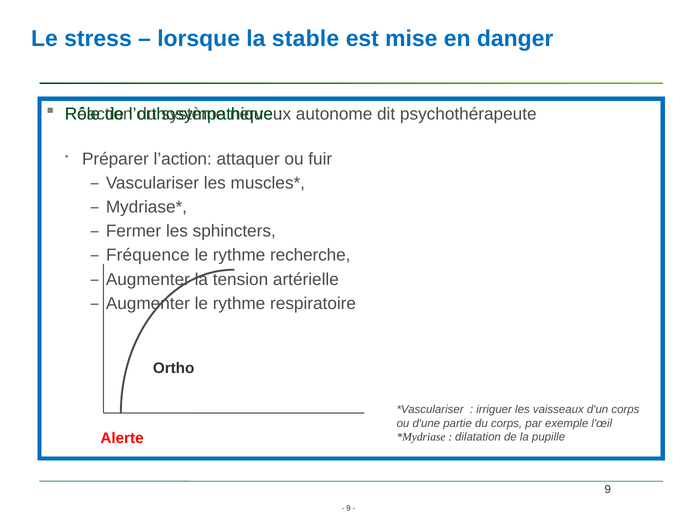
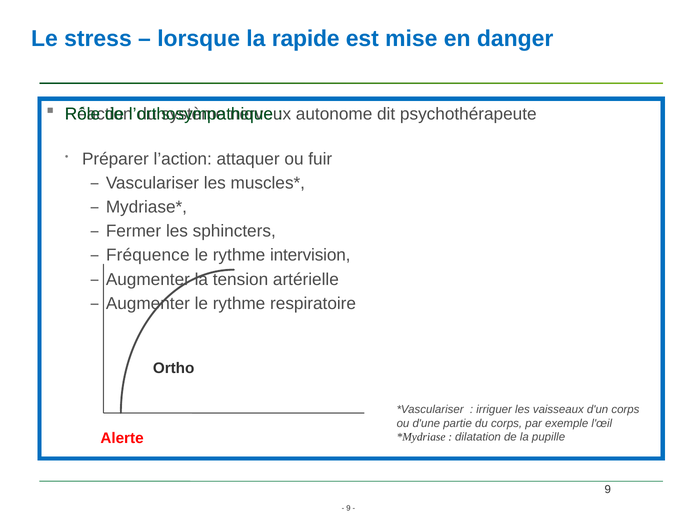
stable: stable -> rapide
recherche: recherche -> intervision
